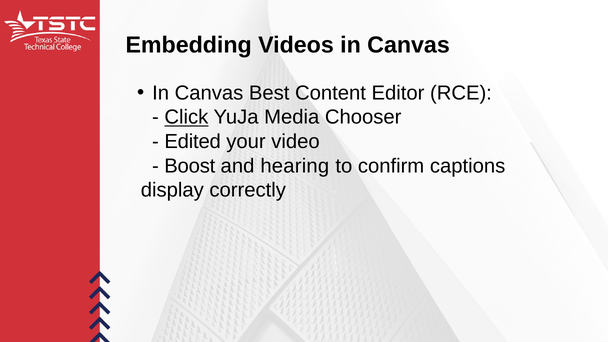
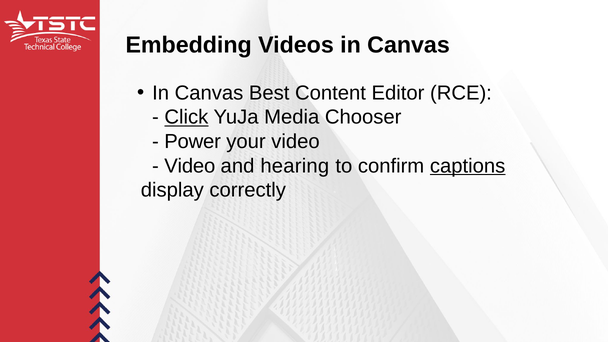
Edited: Edited -> Power
Boost at (190, 166): Boost -> Video
captions underline: none -> present
